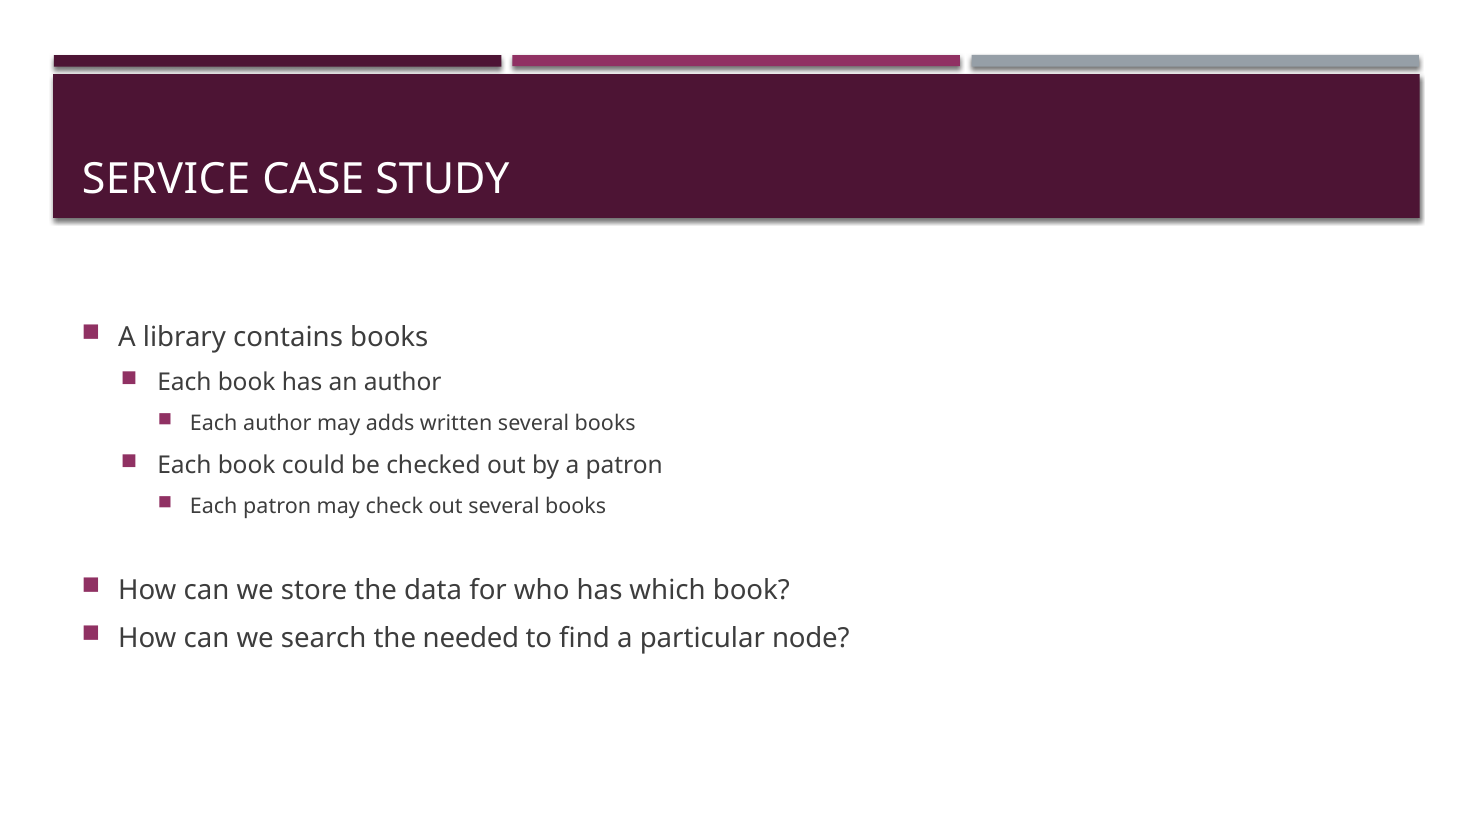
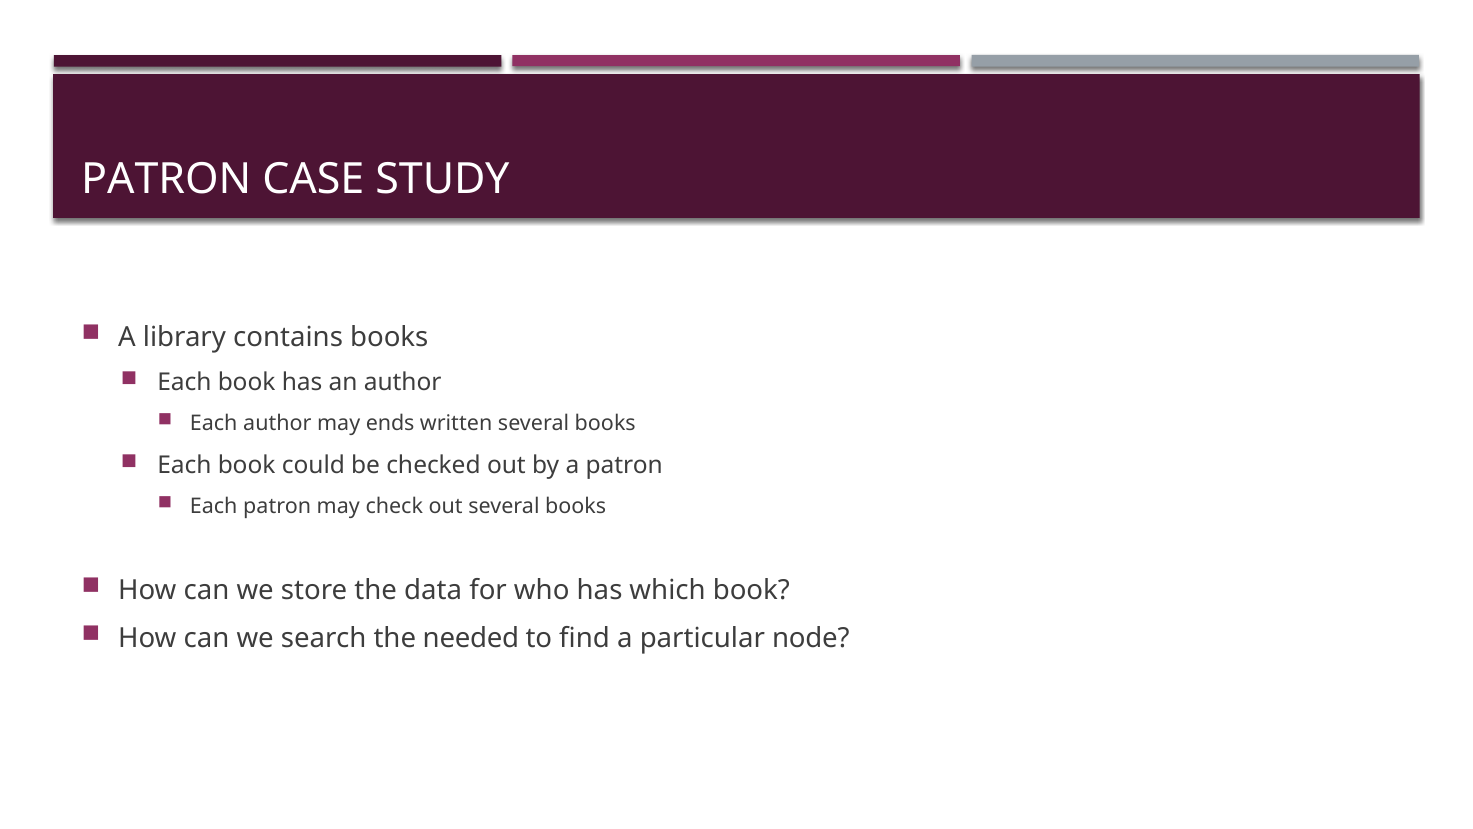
SERVICE at (166, 179): SERVICE -> PATRON
adds: adds -> ends
